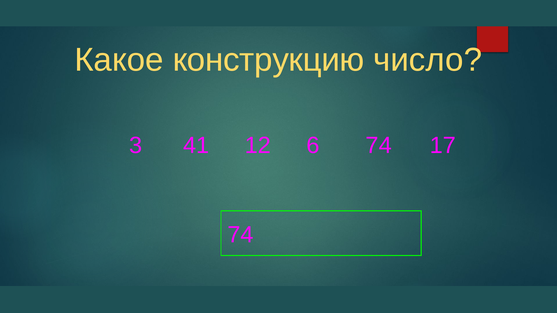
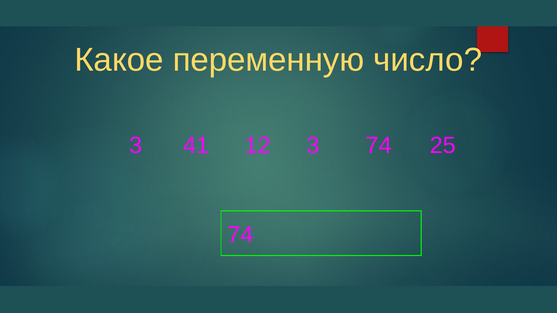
конструкцию: конструкцию -> переменную
12 6: 6 -> 3
17: 17 -> 25
